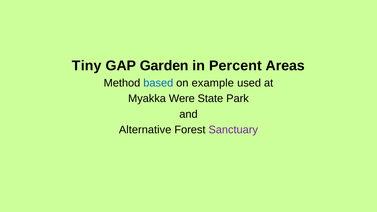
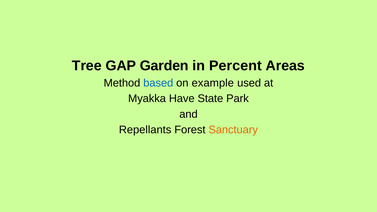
Tiny: Tiny -> Tree
Were: Were -> Have
Alternative: Alternative -> Repellants
Sanctuary colour: purple -> orange
